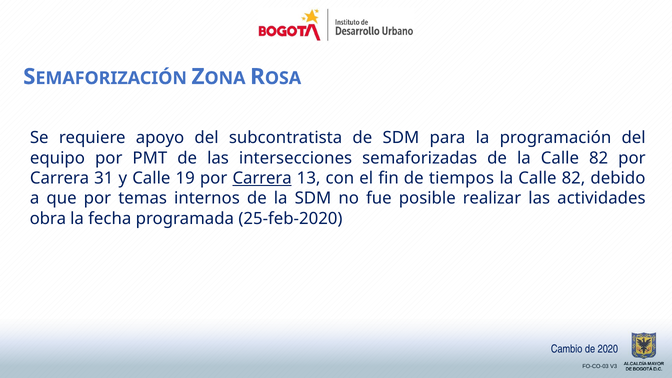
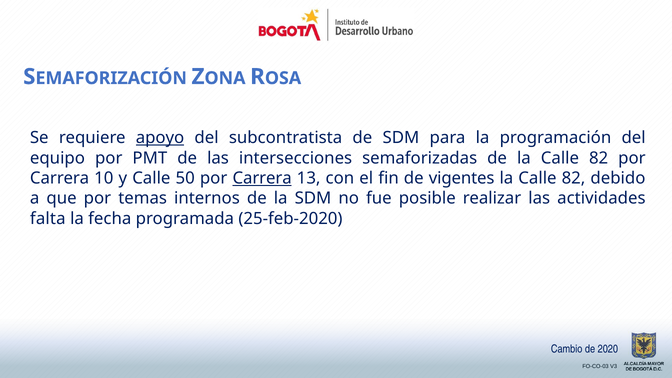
apoyo underline: none -> present
31: 31 -> 10
19: 19 -> 50
tiempos: tiempos -> vigentes
obra: obra -> falta
